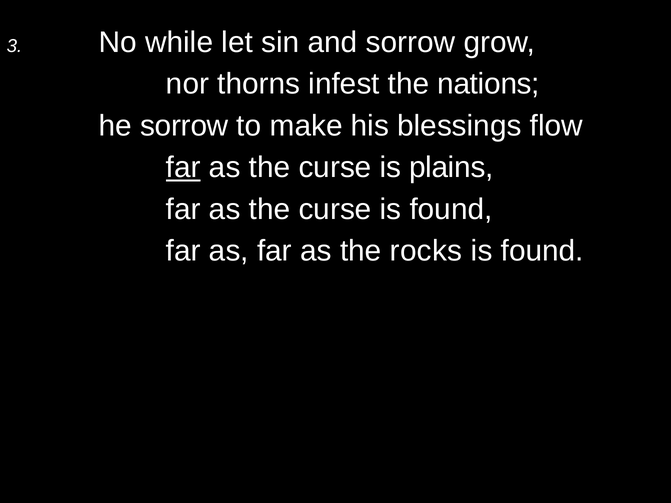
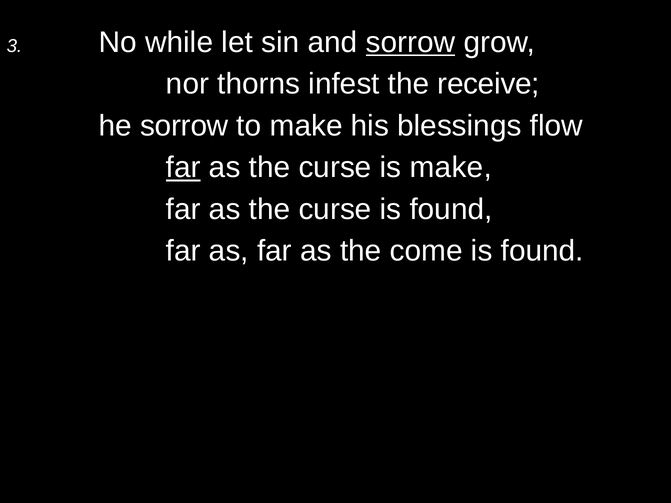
sorrow at (410, 42) underline: none -> present
nations: nations -> receive
is plains: plains -> make
rocks: rocks -> come
